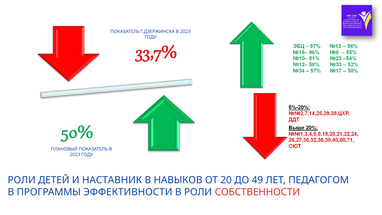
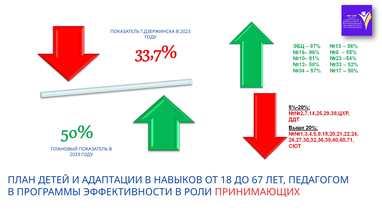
РОЛИ at (22, 180): РОЛИ -> ПЛАН
НАСТАВНИК: НАСТАВНИК -> АДАПТАЦИИ
20: 20 -> 18
49: 49 -> 67
СОБСТВЕННОСТИ: СОБСТВЕННОСТИ -> ПРИНИМАЮЩИХ
